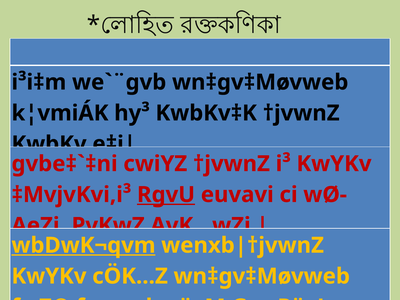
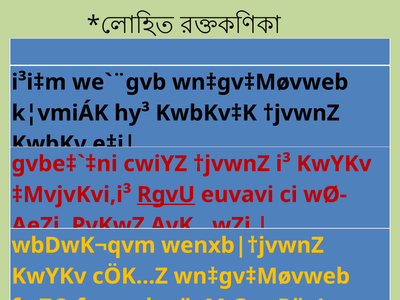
wbDwK¬qvm underline: present -> none
